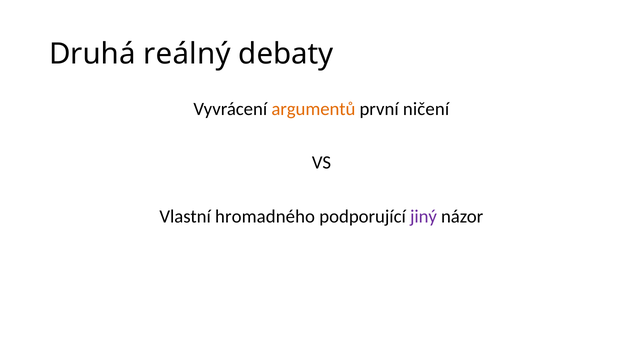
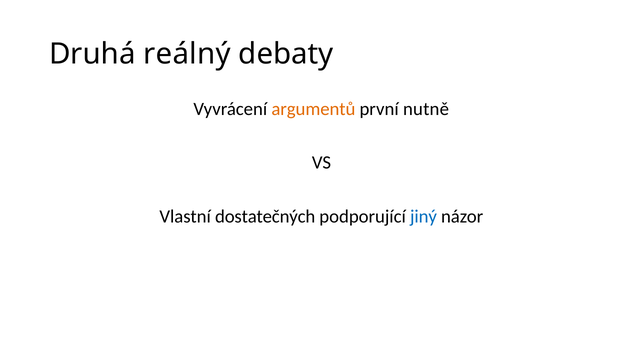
ničení: ničení -> nutně
hromadného: hromadného -> dostatečných
jiný colour: purple -> blue
